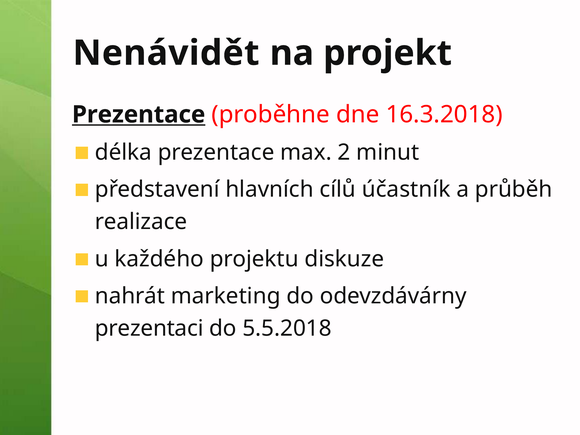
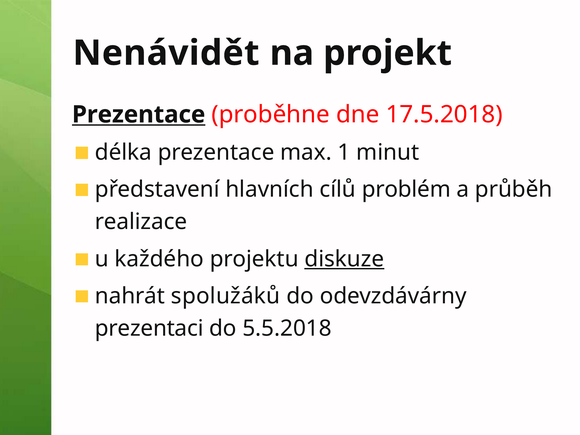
16.3.2018: 16.3.2018 -> 17.5.2018
2: 2 -> 1
účastník: účastník -> problém
diskuze underline: none -> present
marketing: marketing -> spolužáků
